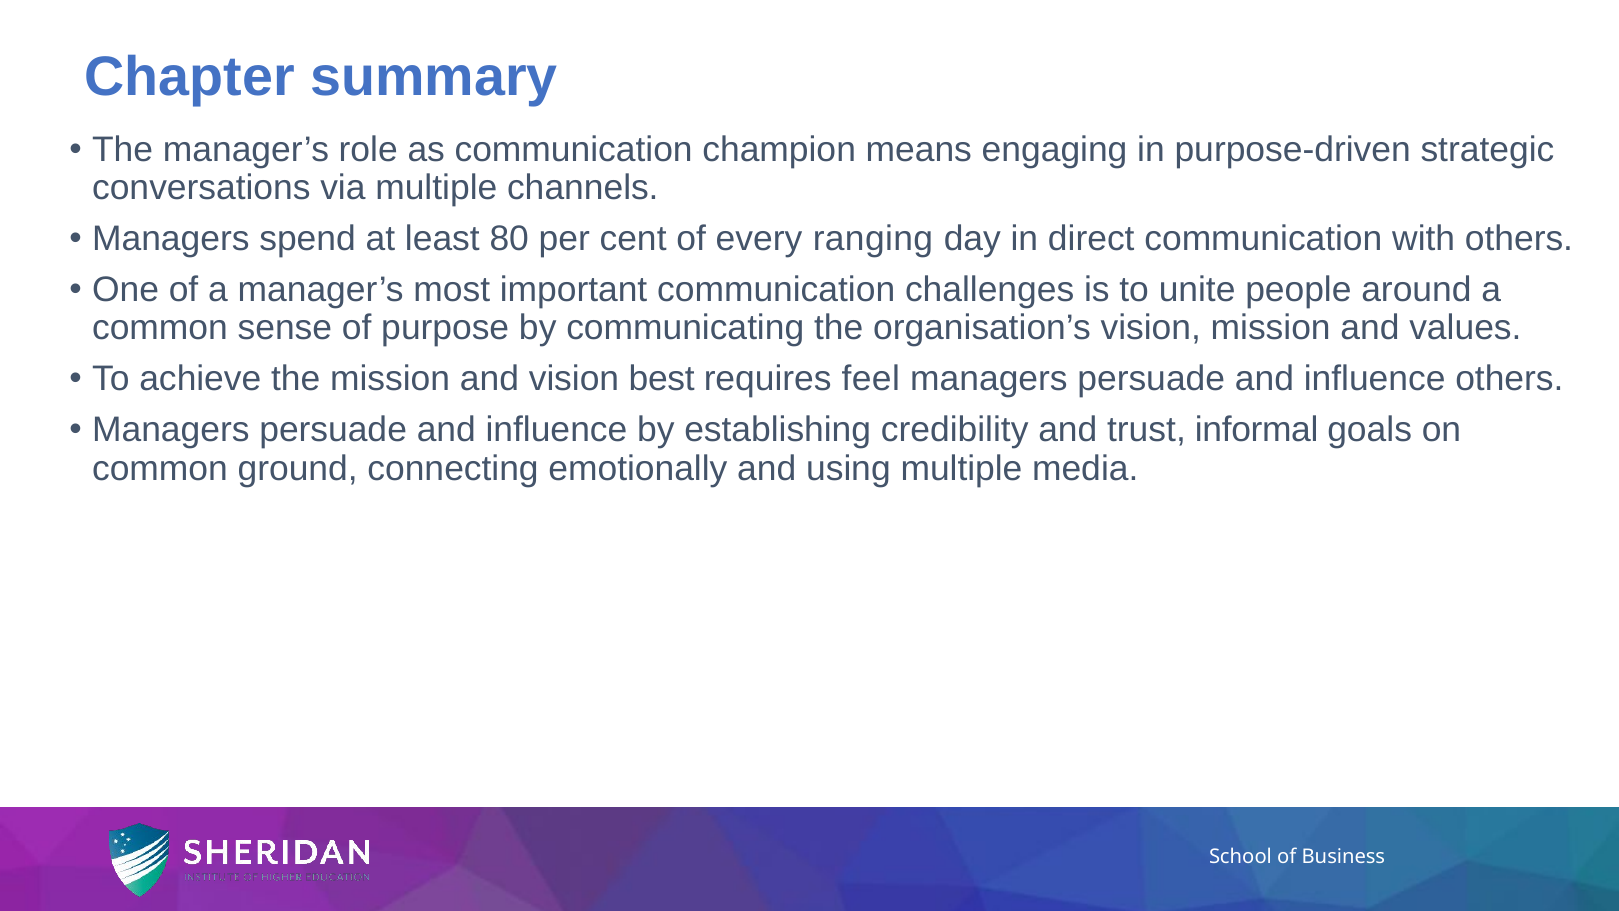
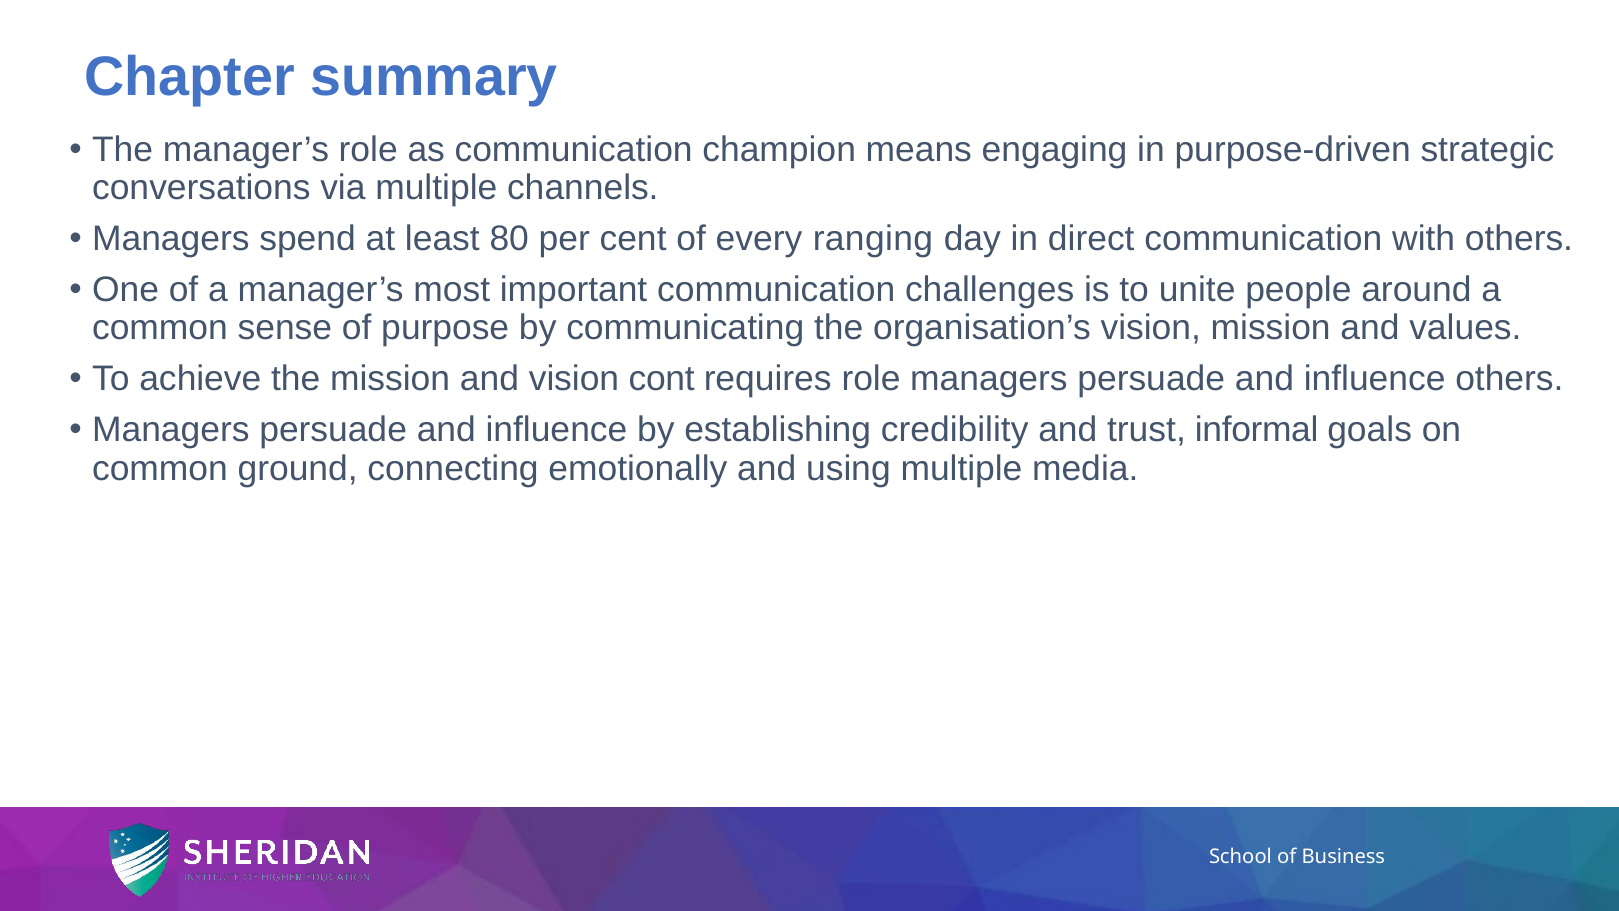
best: best -> cont
requires feel: feel -> role
